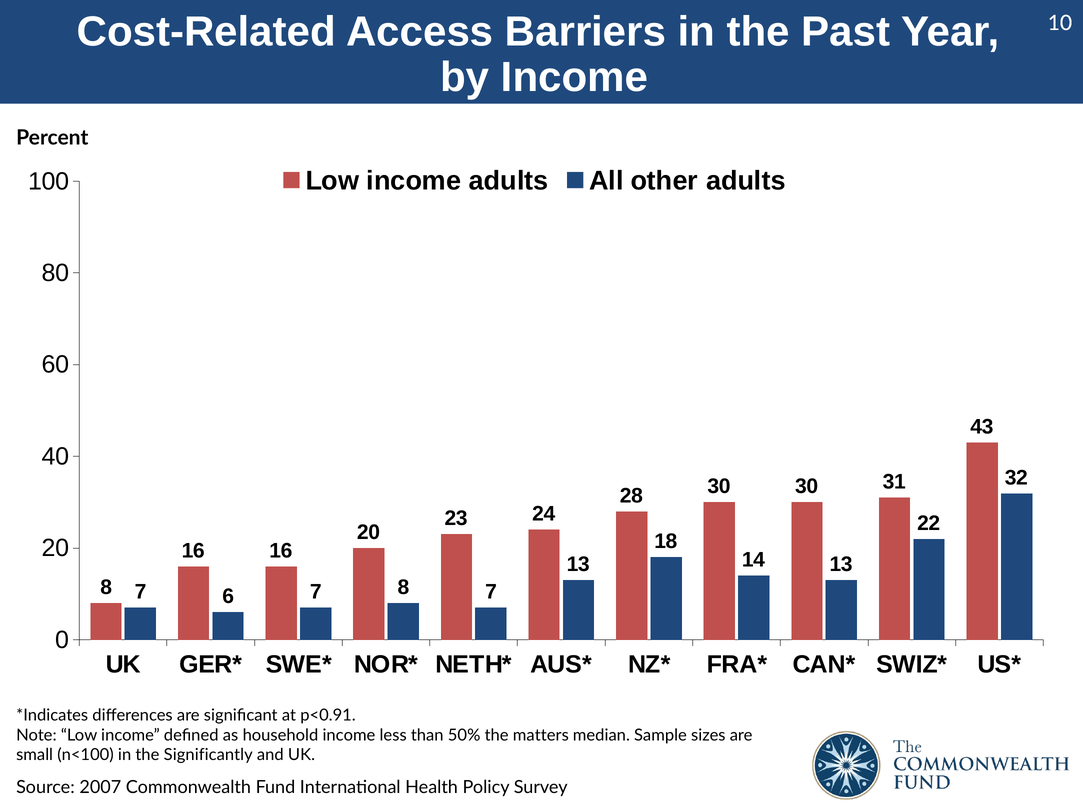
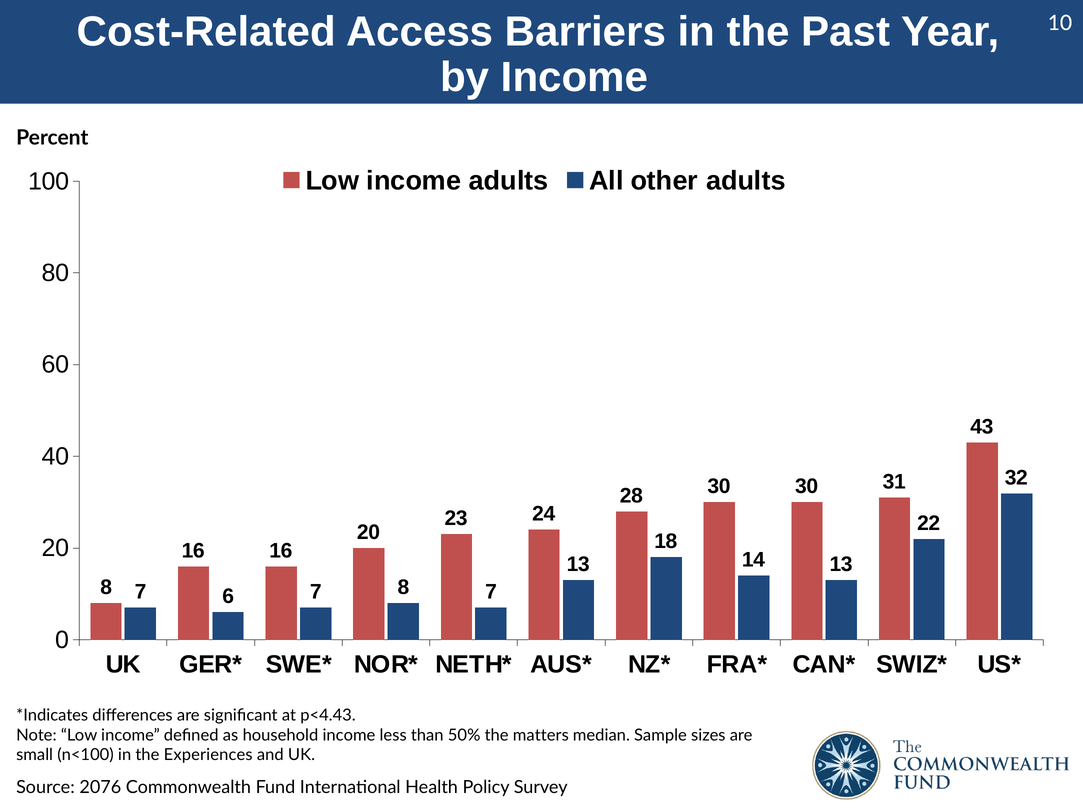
p<0.91: p<0.91 -> p<4.43
Significantly: Significantly -> Experiences
2007: 2007 -> 2076
